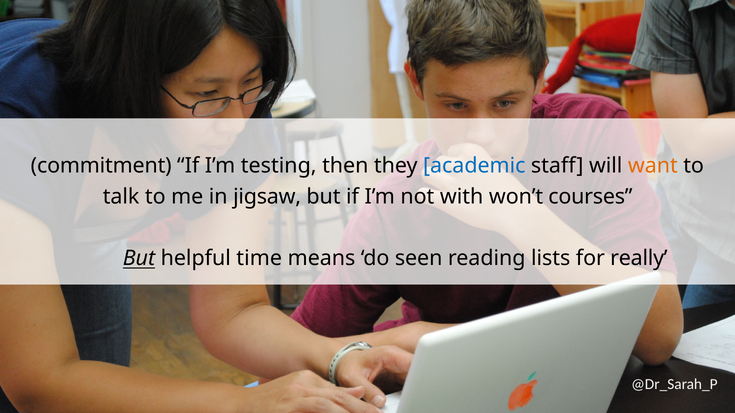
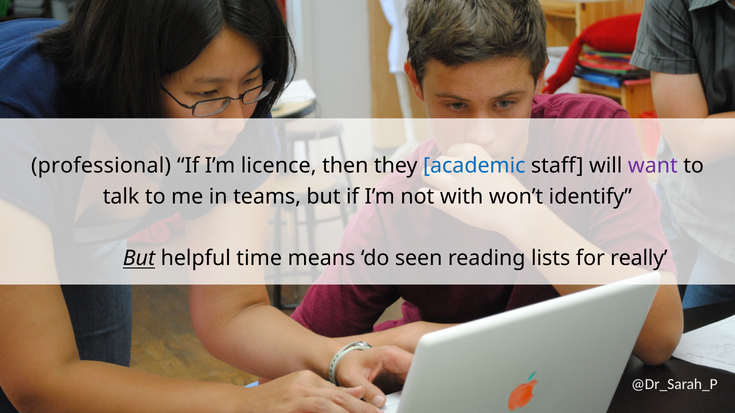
commitment: commitment -> professional
testing: testing -> licence
want colour: orange -> purple
jigsaw: jigsaw -> teams
courses: courses -> identify
